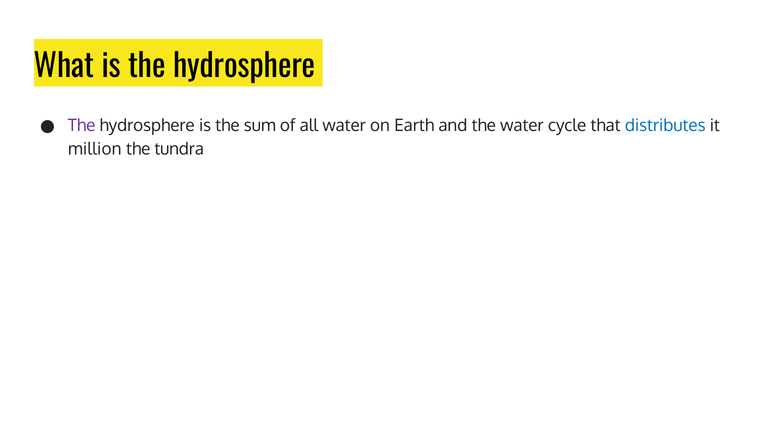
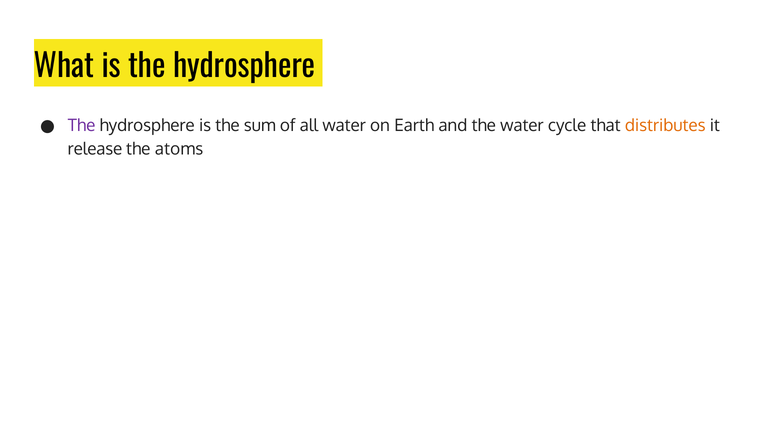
distributes colour: blue -> orange
million: million -> release
tundra: tundra -> atoms
